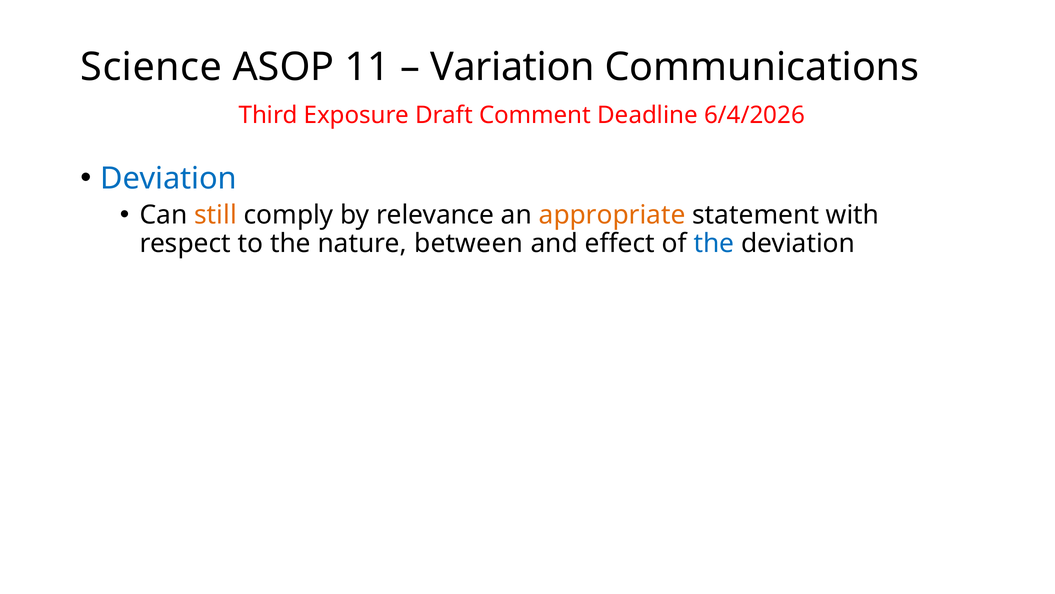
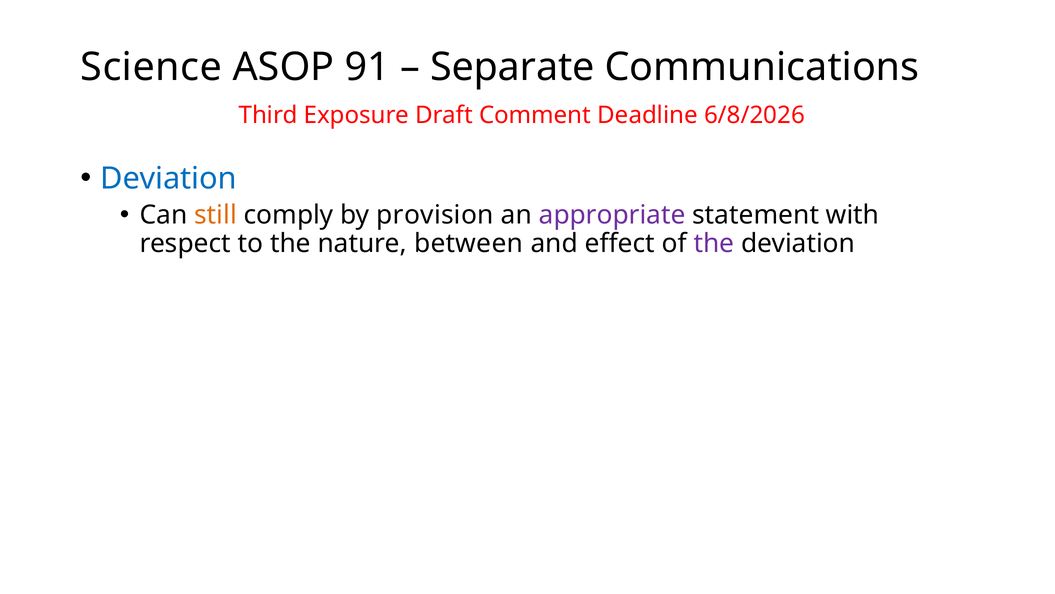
11: 11 -> 91
Variation: Variation -> Separate
6/4/2026: 6/4/2026 -> 6/8/2026
relevance: relevance -> provision
appropriate colour: orange -> purple
the at (714, 243) colour: blue -> purple
